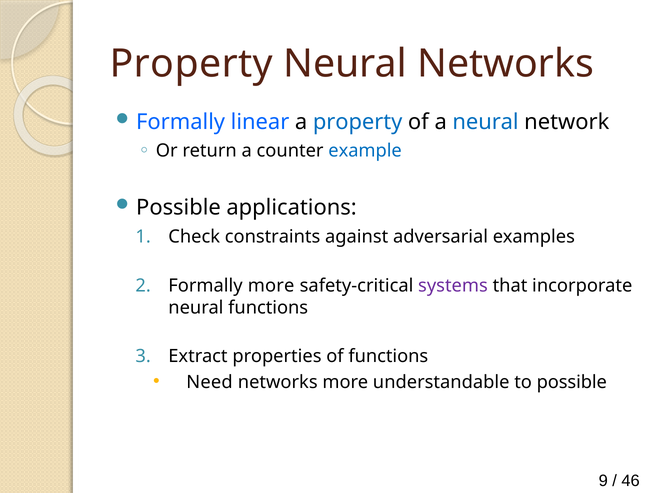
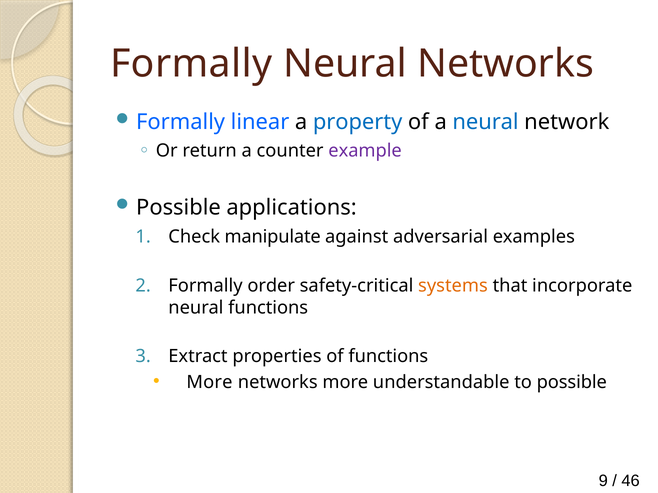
Property at (191, 64): Property -> Formally
example colour: blue -> purple
constraints: constraints -> manipulate
Formally more: more -> order
systems colour: purple -> orange
Need at (209, 382): Need -> More
